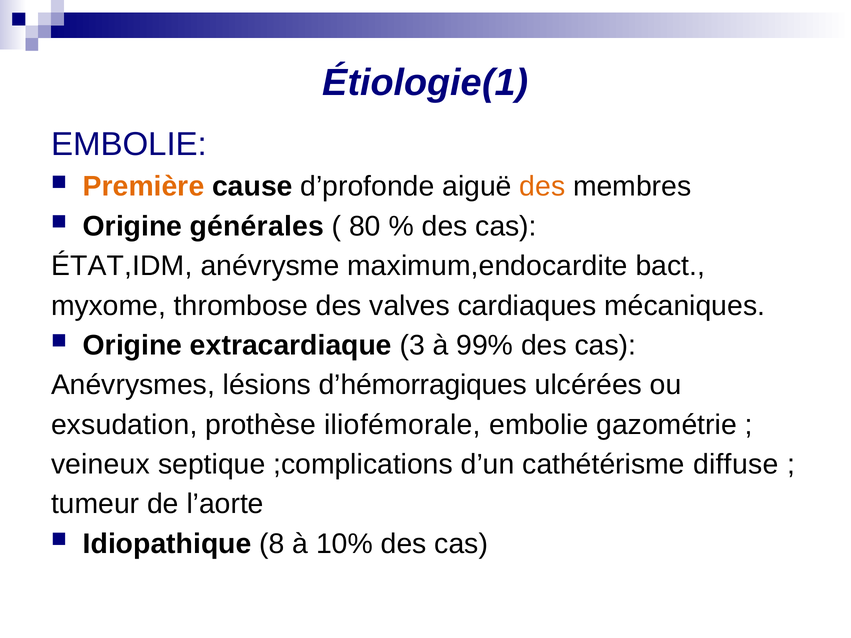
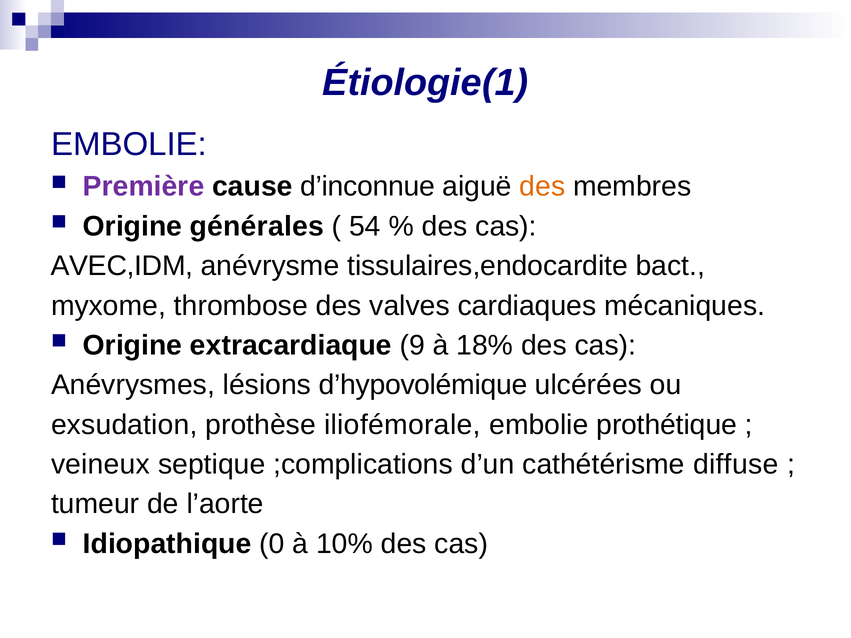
Première colour: orange -> purple
d’profonde: d’profonde -> d’inconnue
80: 80 -> 54
ÉTAT,IDM: ÉTAT,IDM -> AVEC,IDM
maximum,endocardite: maximum,endocardite -> tissulaires,endocardite
3: 3 -> 9
99%: 99% -> 18%
d’hémorragiques: d’hémorragiques -> d’hypovolémique
gazométrie: gazométrie -> prothétique
8: 8 -> 0
